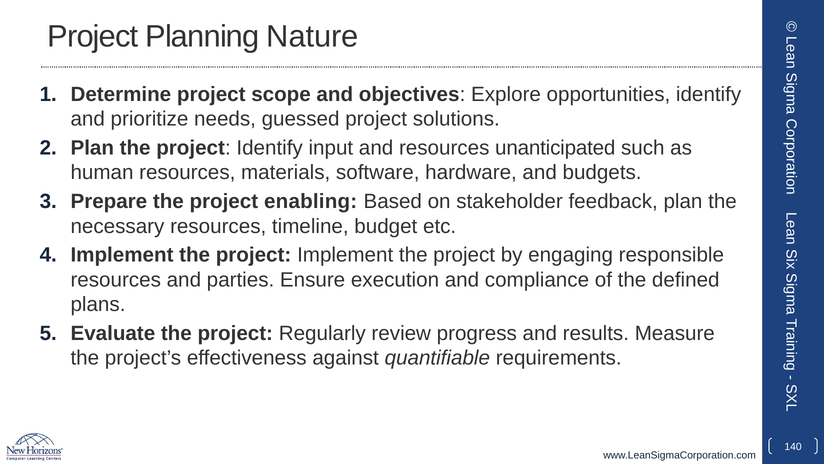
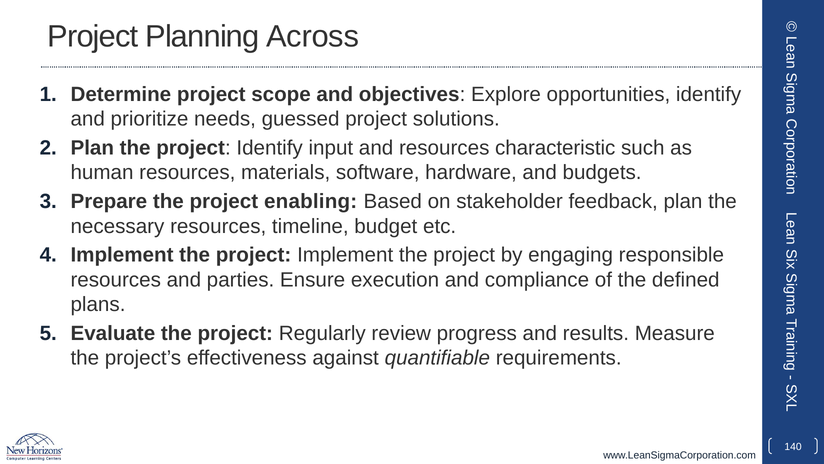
Nature: Nature -> Across
unanticipated: unanticipated -> characteristic
